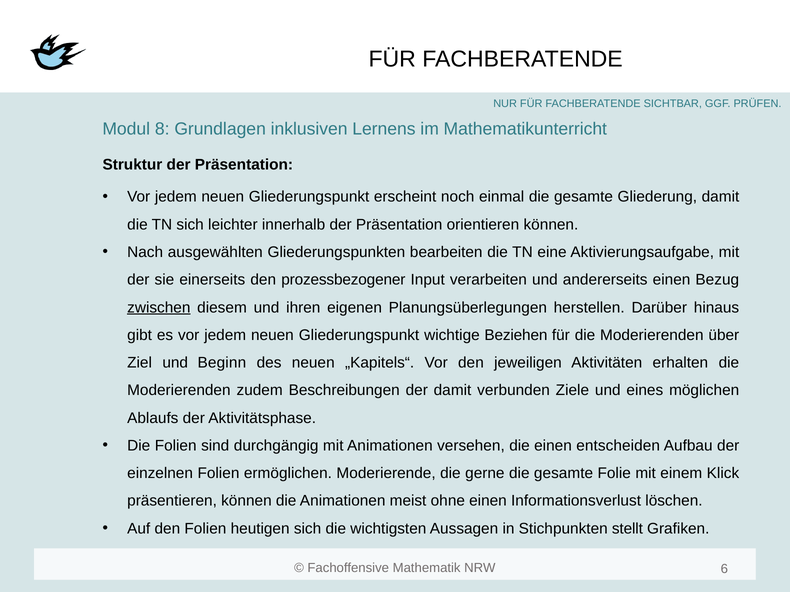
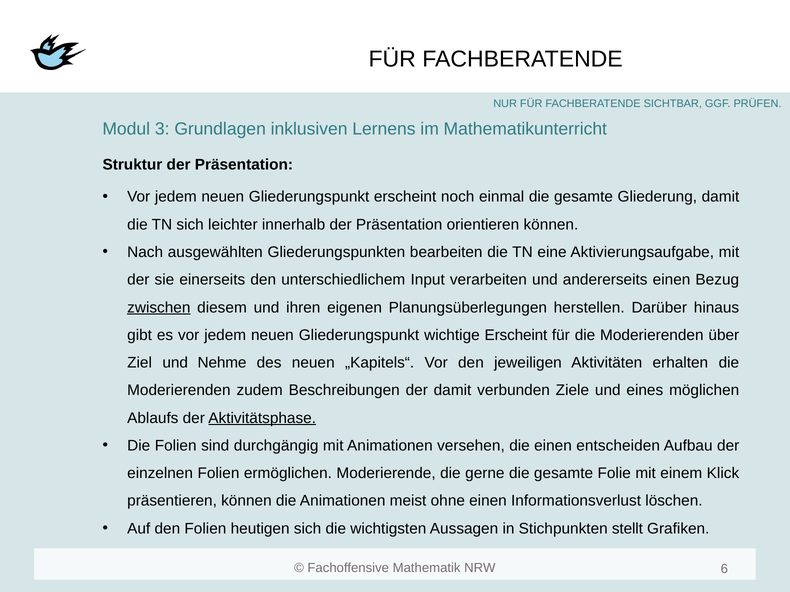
8: 8 -> 3
prozessbezogener: prozessbezogener -> unterschiedlichem
wichtige Beziehen: Beziehen -> Erscheint
Beginn: Beginn -> Nehme
Aktivitätsphase underline: none -> present
